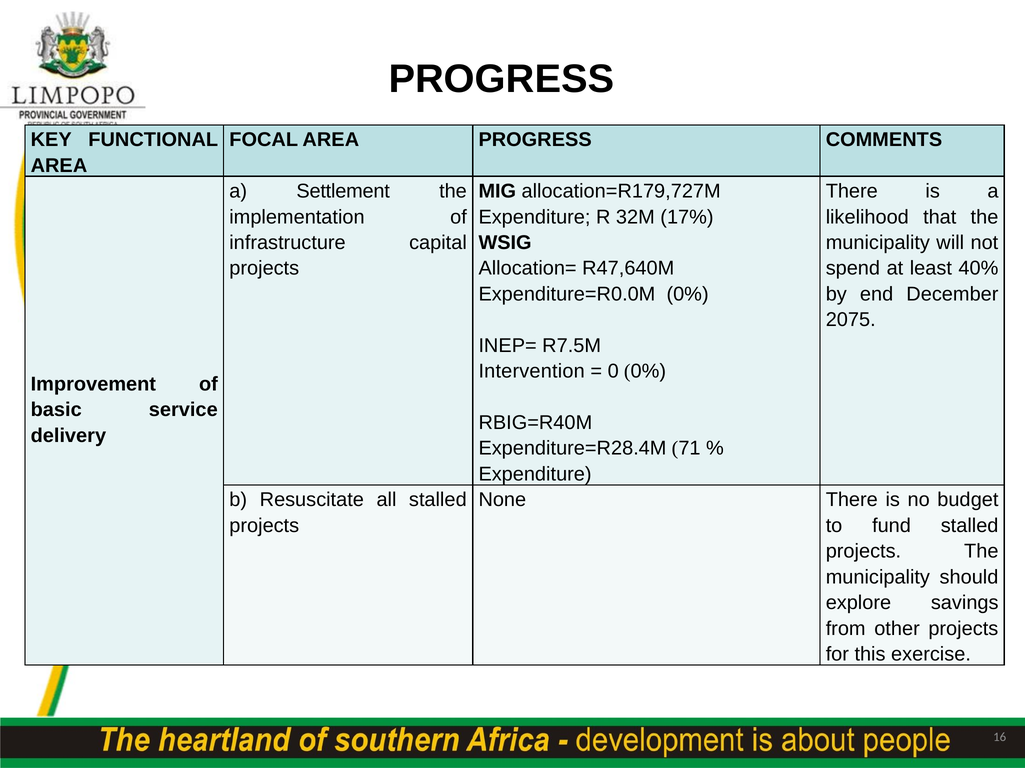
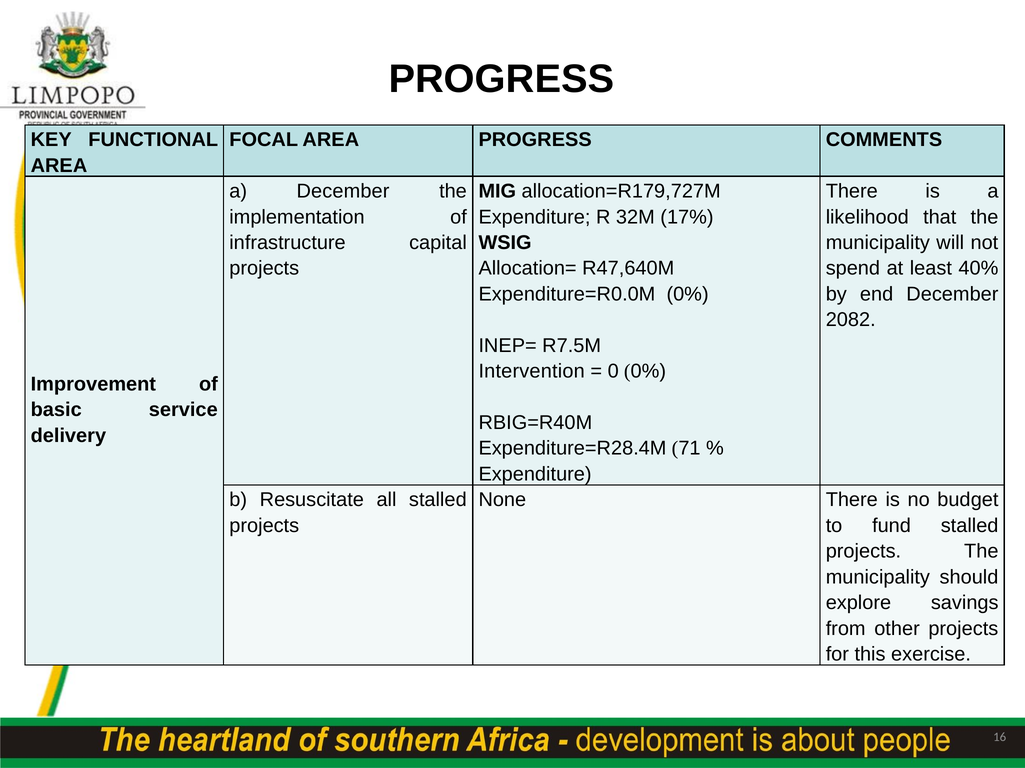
a Settlement: Settlement -> December
2075: 2075 -> 2082
